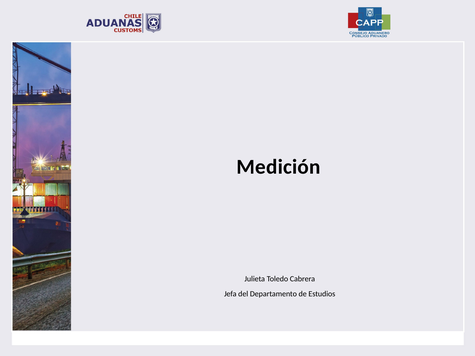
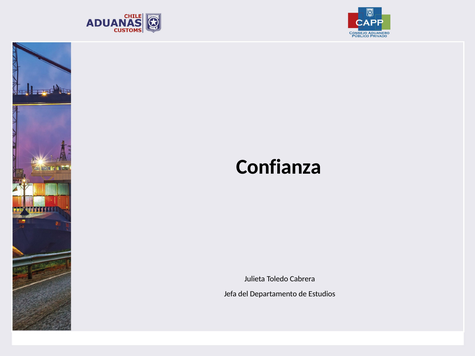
Medición: Medición -> Confianza
